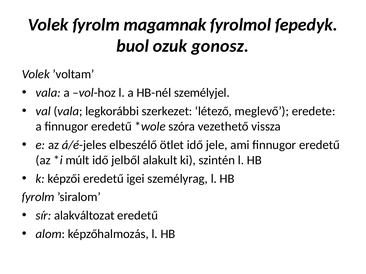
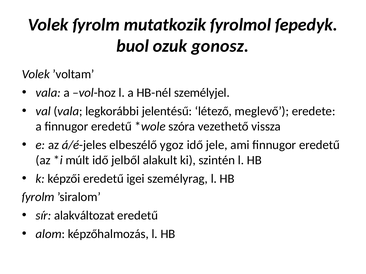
magamnak: magamnak -> mutatkozik
szerkezet: szerkezet -> jelentésű
ötlet: ötlet -> ygoz
